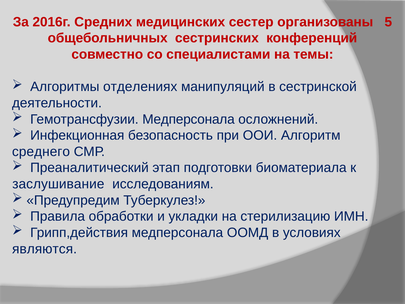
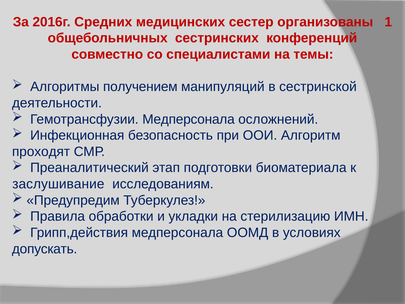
5: 5 -> 1
отделениях: отделениях -> получением
среднего: среднего -> проходят
являются: являются -> допускать
